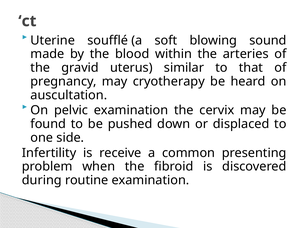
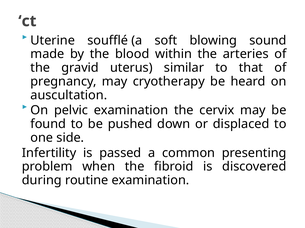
receive: receive -> passed
